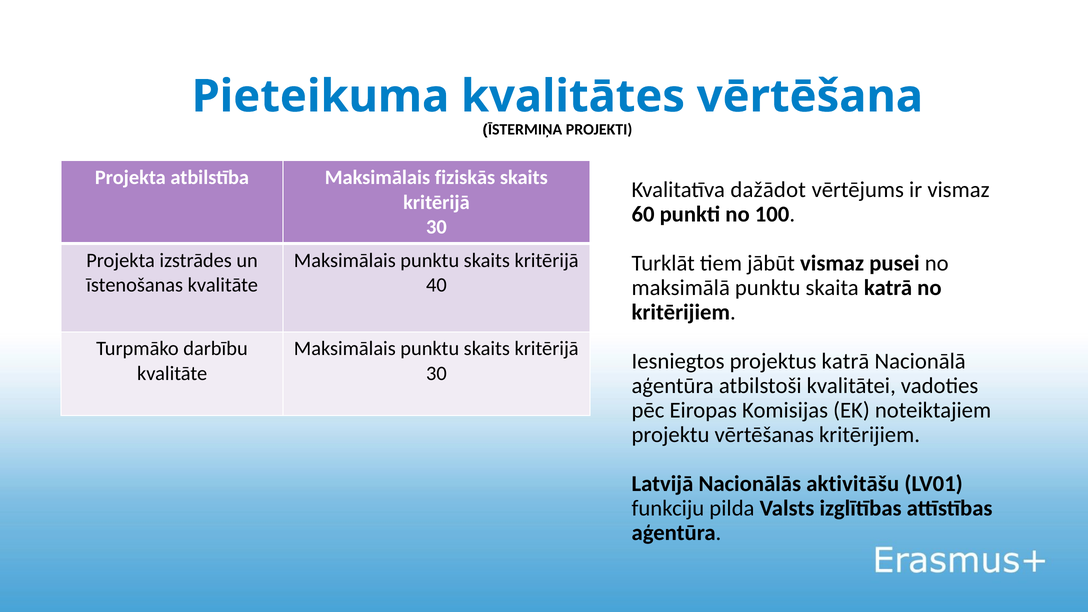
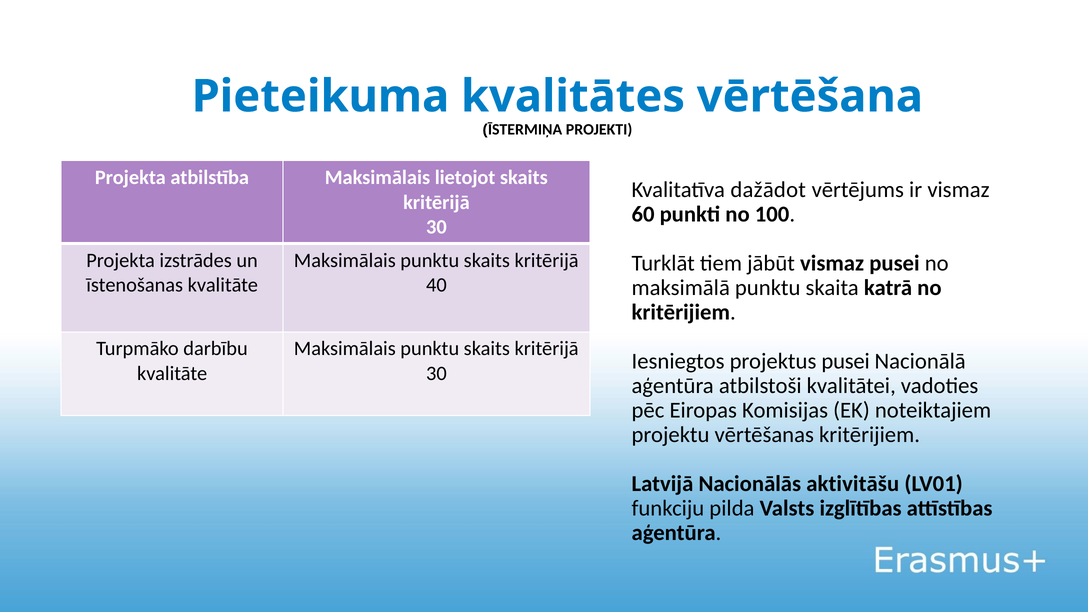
fiziskās: fiziskās -> lietojot
projektus katrā: katrā -> pusei
